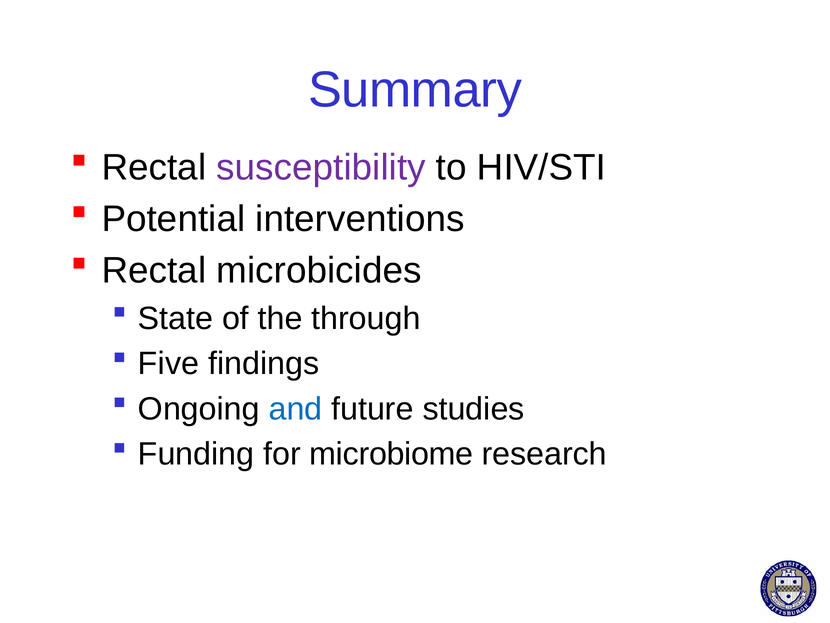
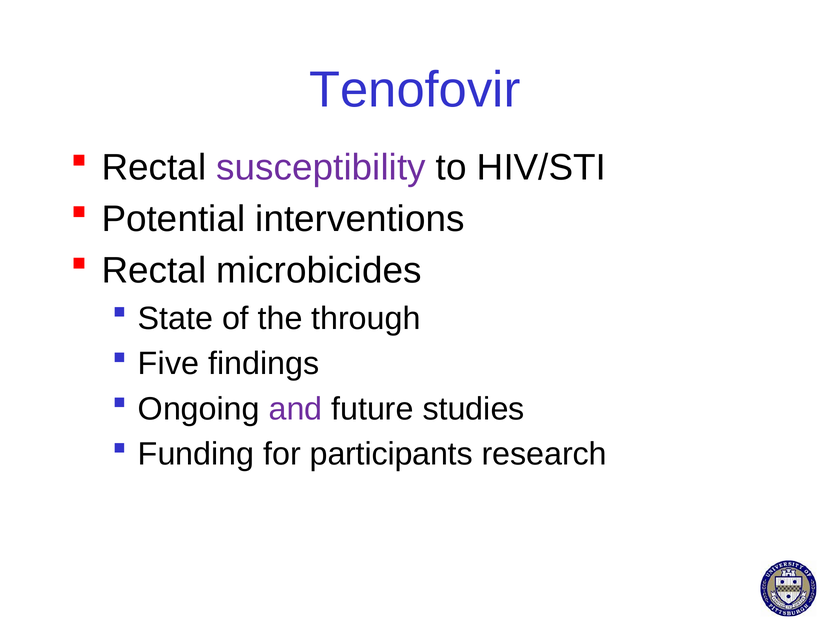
Summary: Summary -> Tenofovir
and colour: blue -> purple
microbiome: microbiome -> participants
